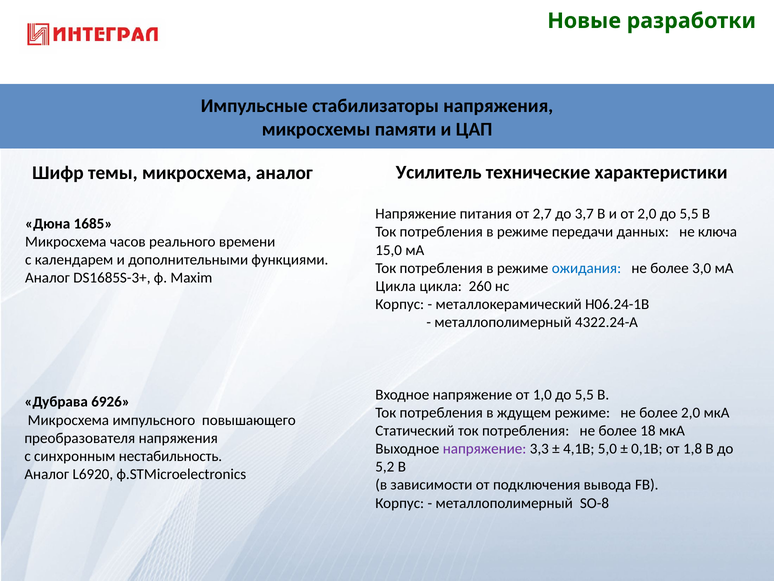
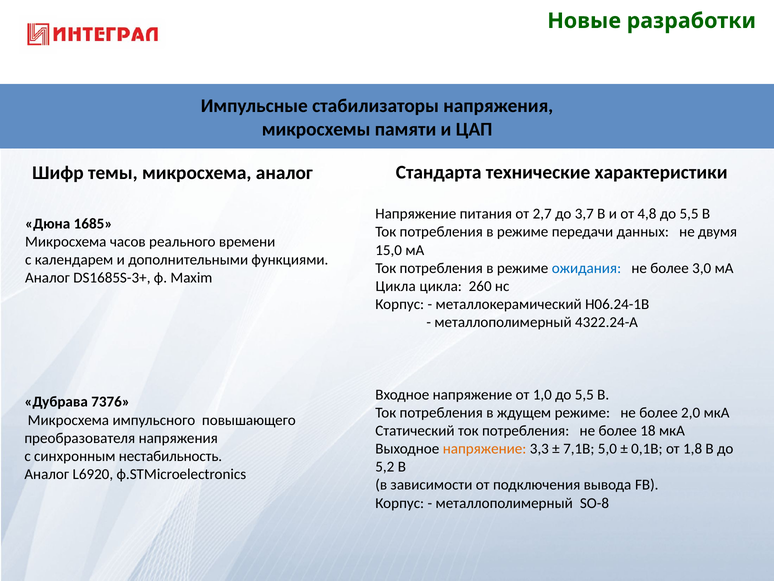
Усилитель: Усилитель -> Стандарта
от 2,0: 2,0 -> 4,8
ключа: ключа -> двумя
6926: 6926 -> 7376
напряжение at (485, 448) colour: purple -> orange
4,1В: 4,1В -> 7,1В
